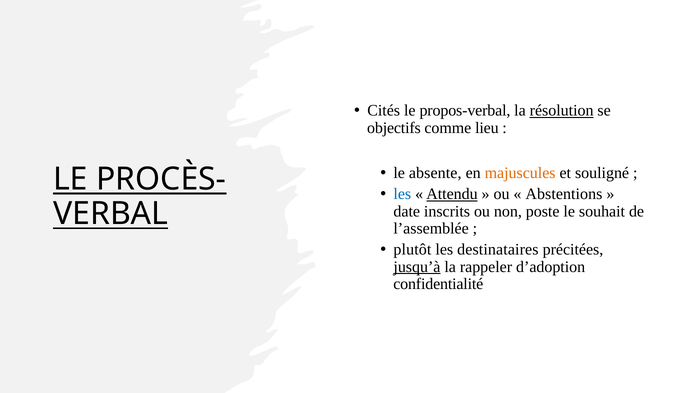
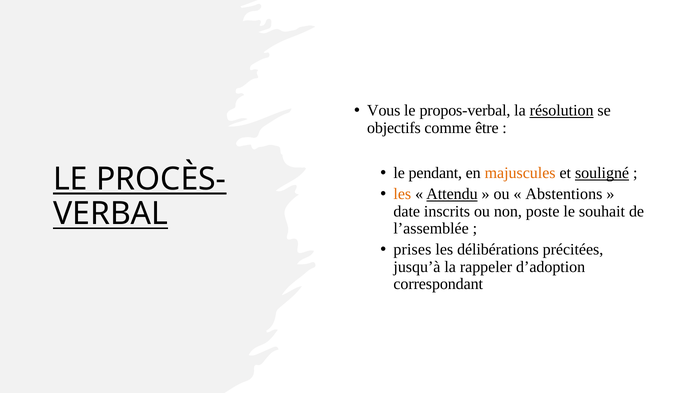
Cités: Cités -> Vous
lieu: lieu -> être
absente: absente -> pendant
souligné underline: none -> present
les at (402, 194) colour: blue -> orange
plutôt: plutôt -> prises
destinataires: destinataires -> délibérations
jusqu’à underline: present -> none
confidentialité: confidentialité -> correspondant
